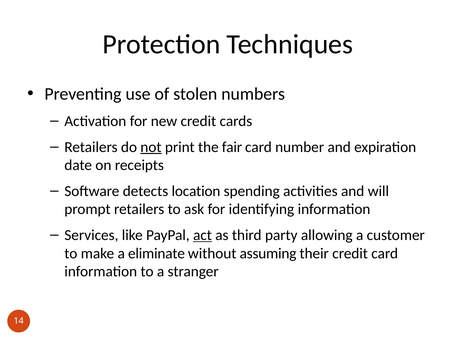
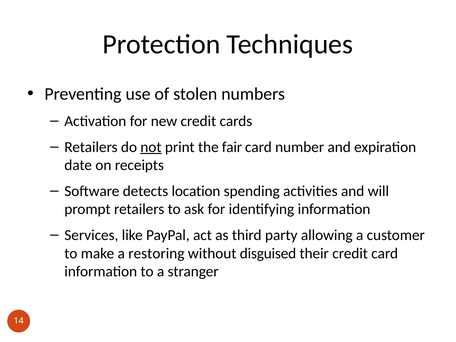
act underline: present -> none
eliminate: eliminate -> restoring
assuming: assuming -> disguised
